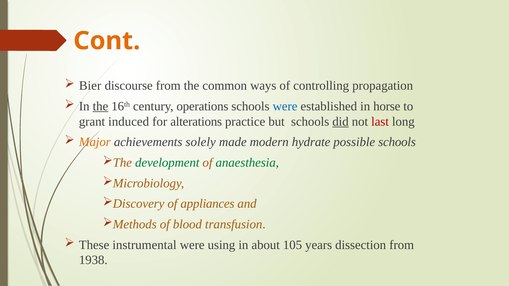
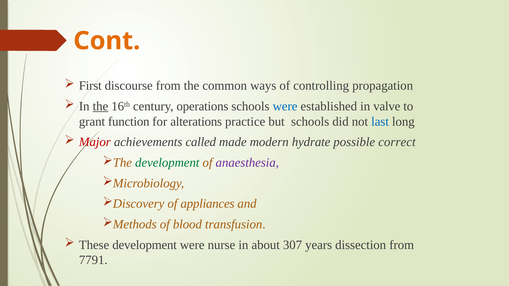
Bier: Bier -> First
horse: horse -> valve
induced: induced -> function
did underline: present -> none
last colour: red -> blue
Major colour: orange -> red
solely: solely -> called
possible schools: schools -> correct
anaesthesia colour: green -> purple
These instrumental: instrumental -> development
using: using -> nurse
105: 105 -> 307
1938: 1938 -> 7791
